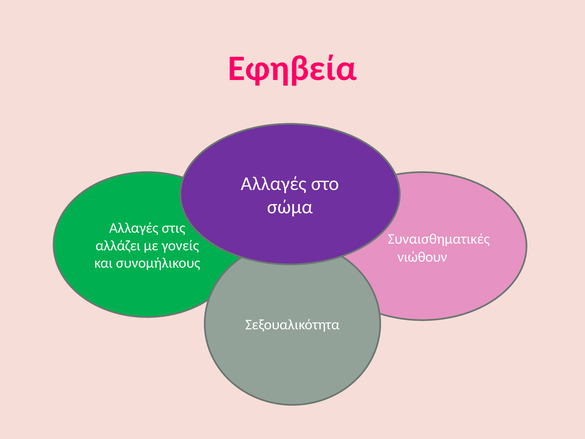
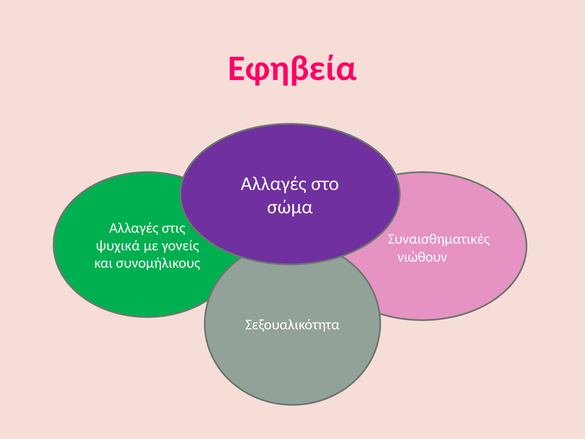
αλλάζει: αλλάζει -> ψυχικά
